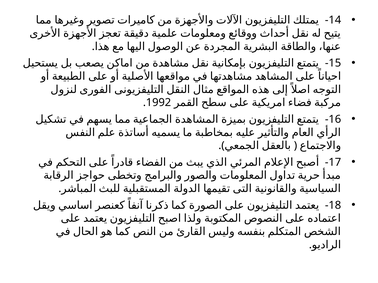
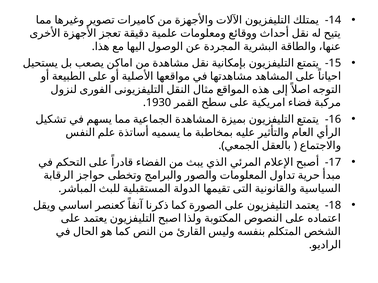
1992: 1992 -> 1930
